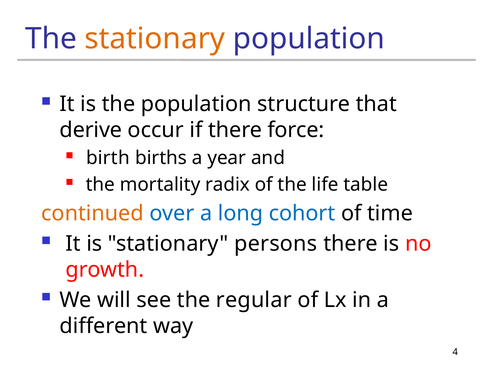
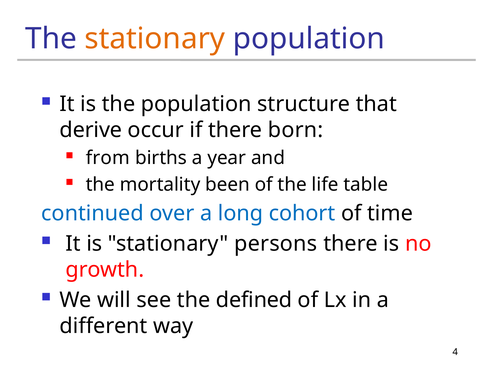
force: force -> born
birth: birth -> from
radix: radix -> been
continued colour: orange -> blue
regular: regular -> defined
